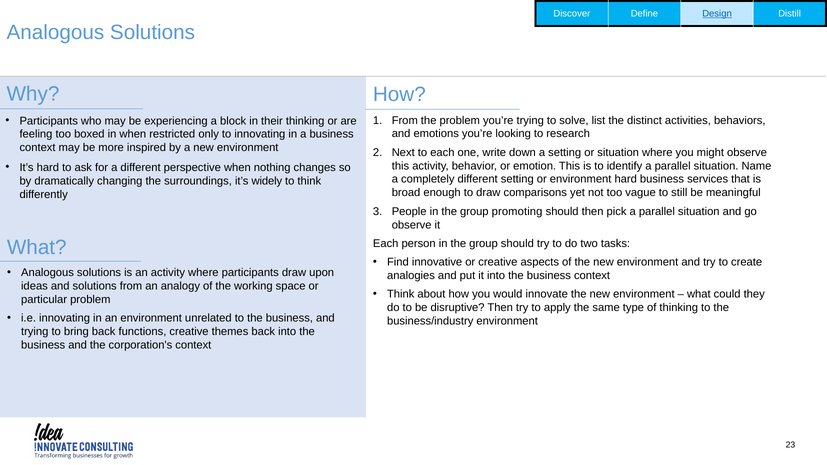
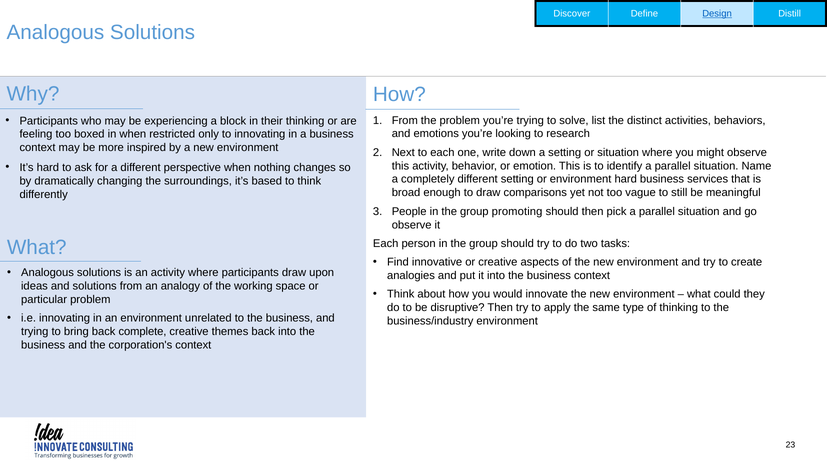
widely: widely -> based
functions: functions -> complete
